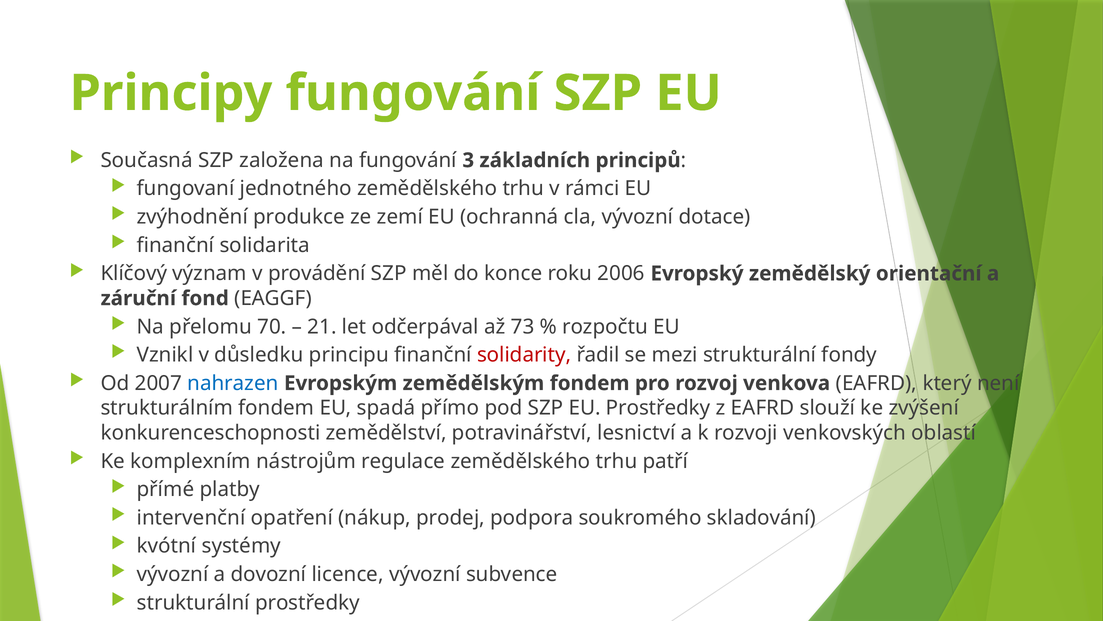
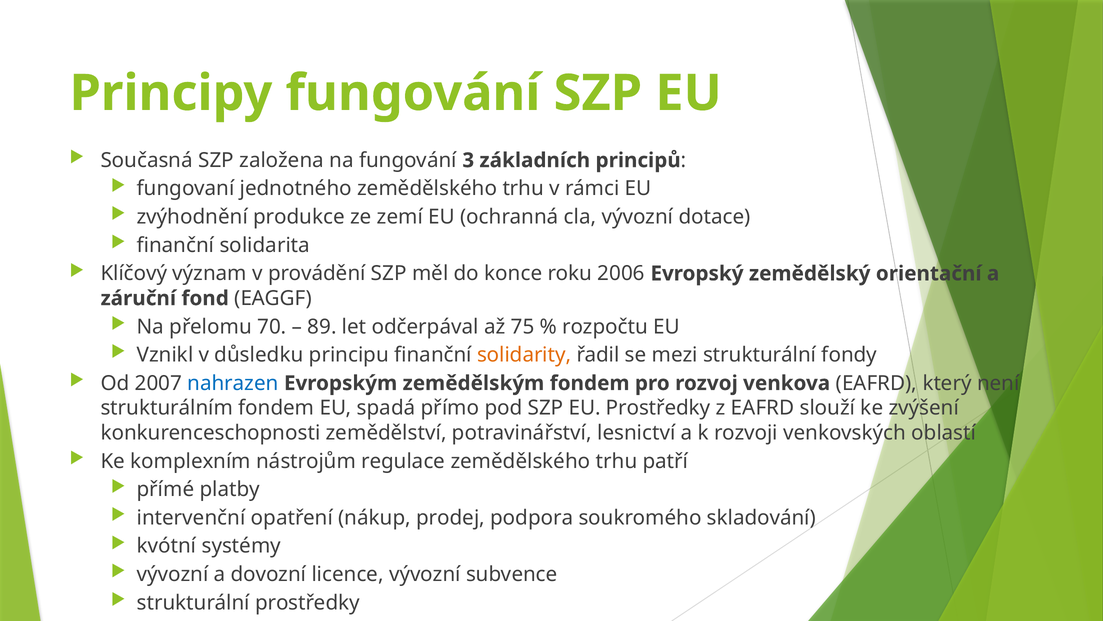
21: 21 -> 89
73: 73 -> 75
solidarity colour: red -> orange
